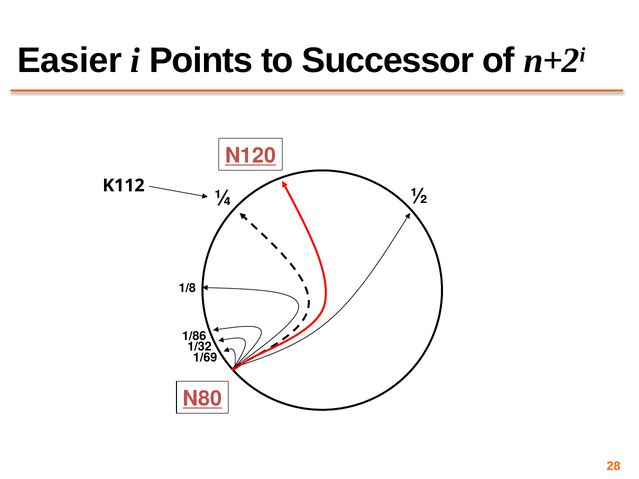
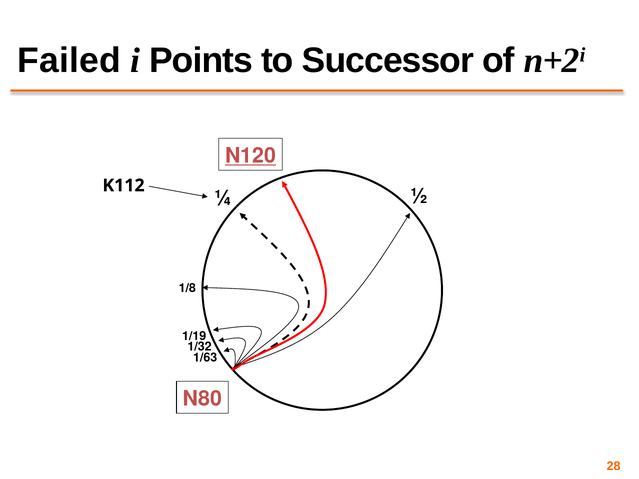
Easier: Easier -> Failed
1/86: 1/86 -> 1/19
1/69: 1/69 -> 1/63
N80 underline: present -> none
